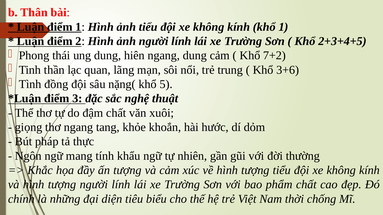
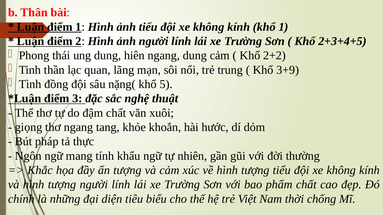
7+2: 7+2 -> 2+2
3+6: 3+6 -> 3+9
